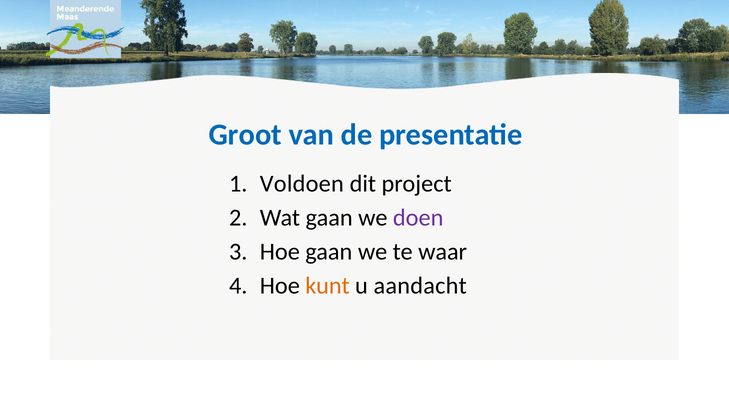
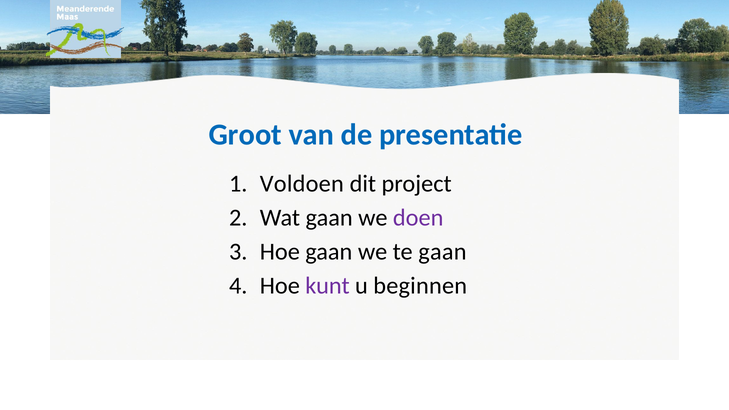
te waar: waar -> gaan
kunt colour: orange -> purple
aandacht: aandacht -> beginnen
